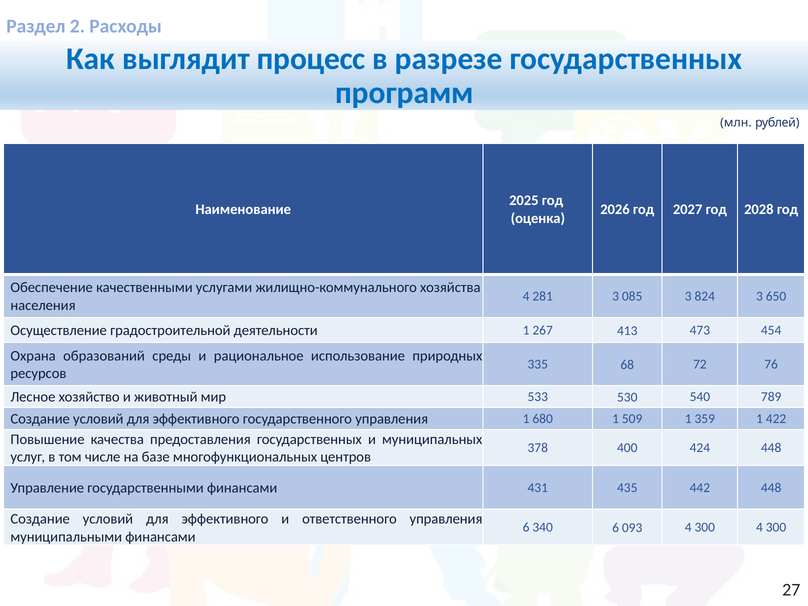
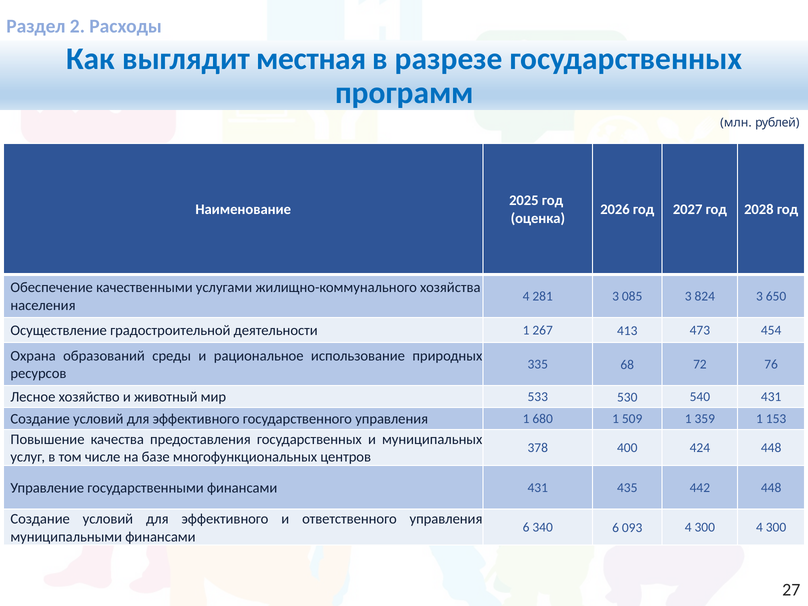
процесс: процесс -> местная
540 789: 789 -> 431
422: 422 -> 153
